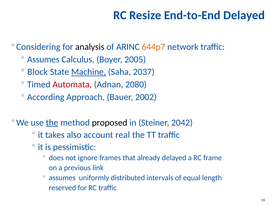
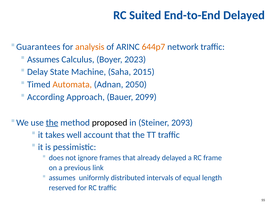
Resize: Resize -> Suited
Considering: Considering -> Guarantees
analysis colour: black -> orange
2005: 2005 -> 2023
Block: Block -> Delay
Machine underline: present -> none
2037: 2037 -> 2015
Automata colour: red -> orange
2080: 2080 -> 2050
2002: 2002 -> 2099
2042: 2042 -> 2093
also: also -> well
account real: real -> that
